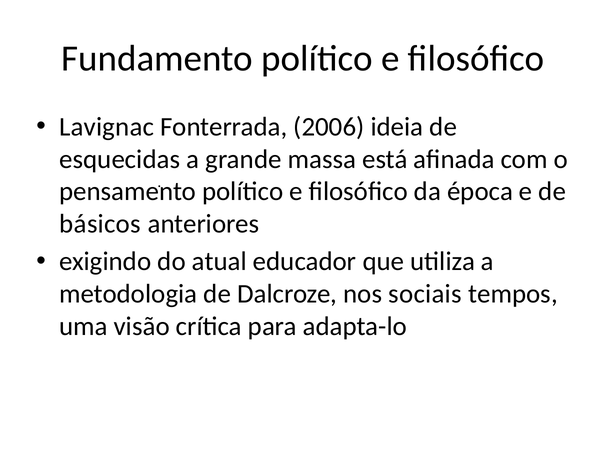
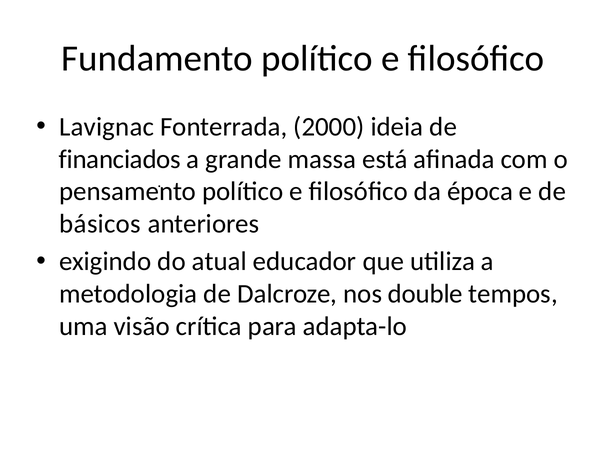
2006: 2006 -> 2000
esquecidas: esquecidas -> financiados
sociais: sociais -> double
